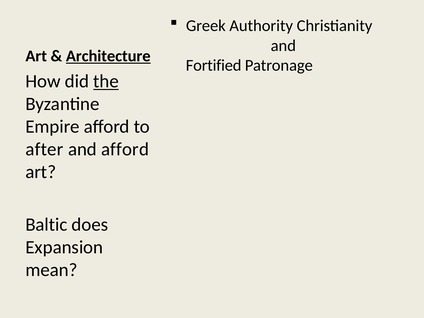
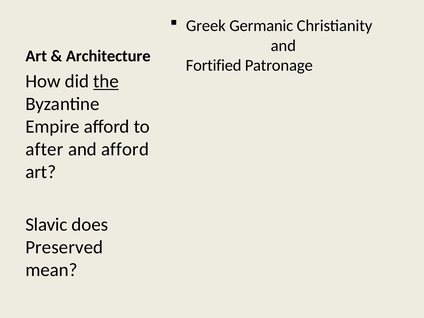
Authority: Authority -> Germanic
Architecture underline: present -> none
Baltic: Baltic -> Slavic
Expansion: Expansion -> Preserved
